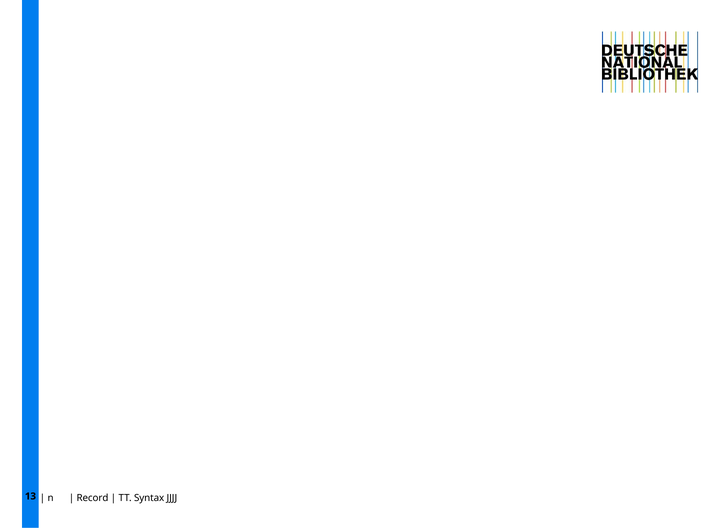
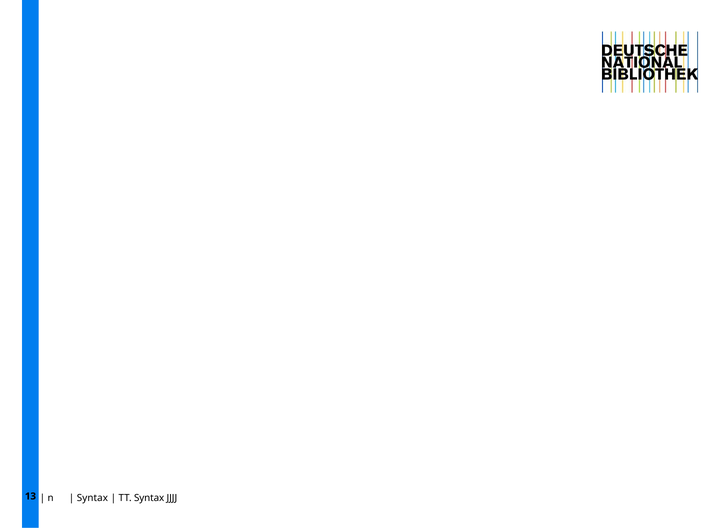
Record at (92, 499): Record -> Syntax
